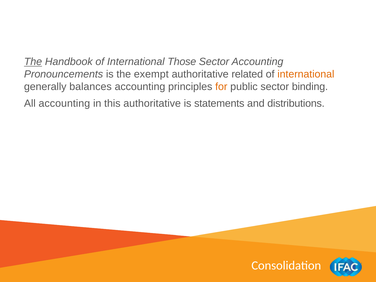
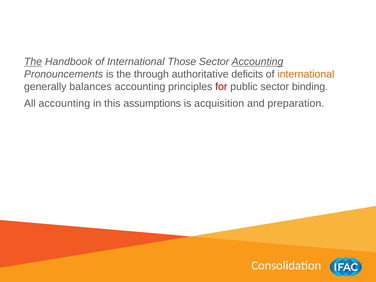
Accounting at (258, 62) underline: none -> present
exempt: exempt -> through
related: related -> deficits
for colour: orange -> red
this authoritative: authoritative -> assumptions
statements: statements -> acquisition
distributions: distributions -> preparation
